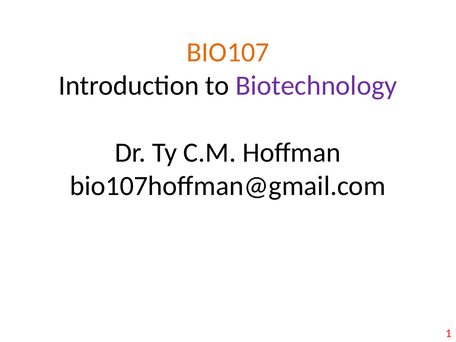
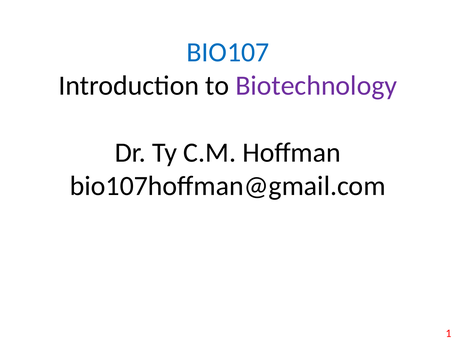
BIO107 colour: orange -> blue
